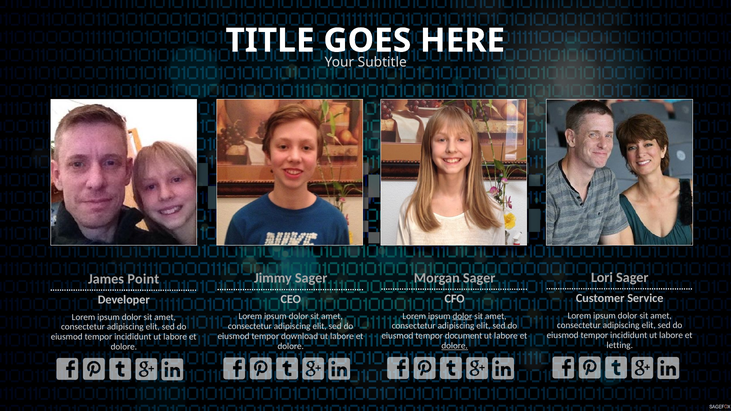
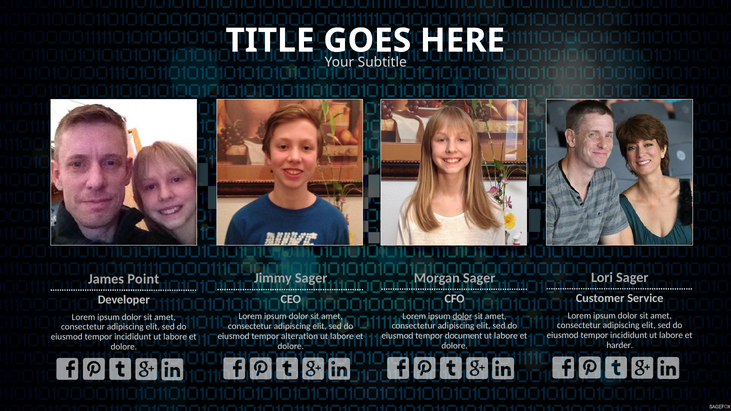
download: download -> alteration
letting: letting -> harder
dolore at (455, 346) underline: present -> none
